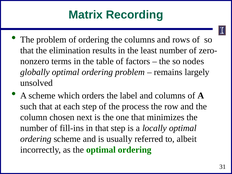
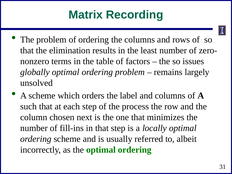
nodes: nodes -> issues
